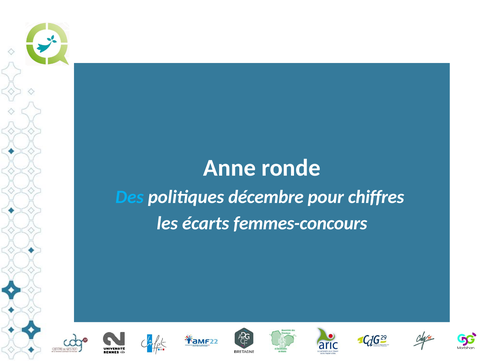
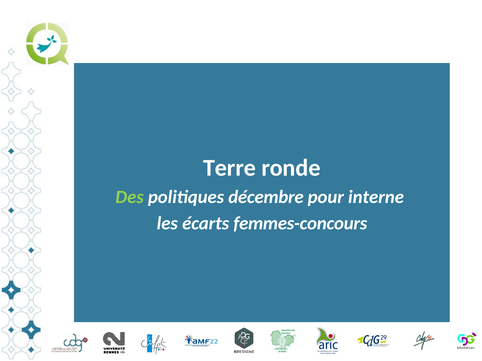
Anne: Anne -> Terre
Des colour: light blue -> light green
chiffres: chiffres -> interne
